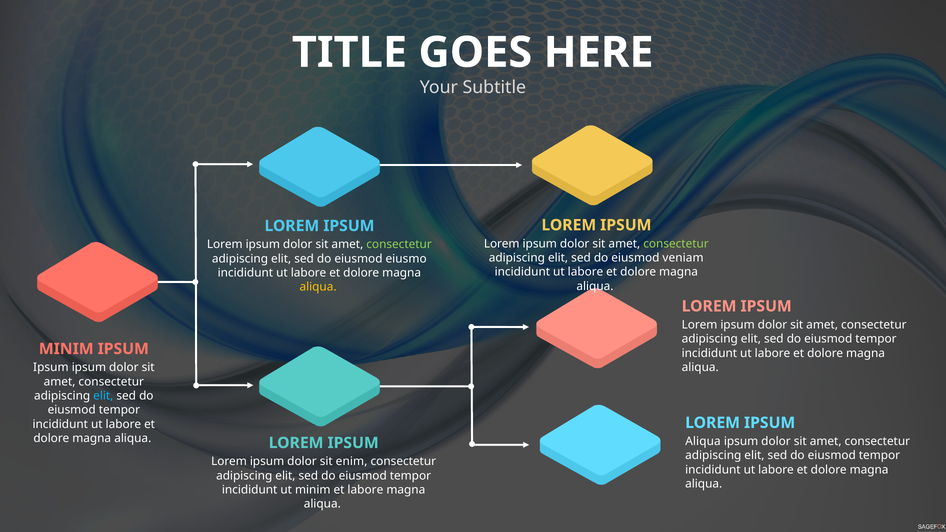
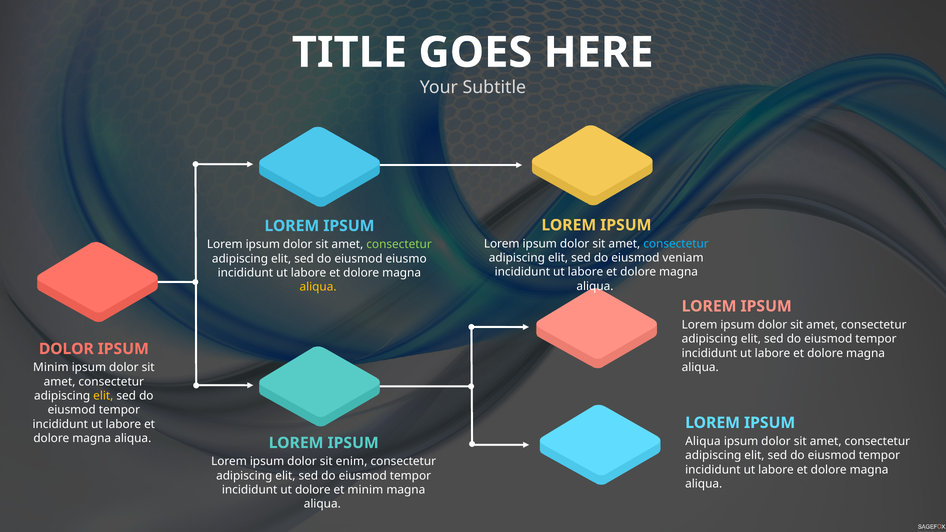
consectetur at (676, 244) colour: light green -> light blue
MINIM at (66, 349): MINIM -> DOLOR
Ipsum at (51, 368): Ipsum -> Minim
elit at (103, 396) colour: light blue -> yellow
ut minim: minim -> dolore
et labore: labore -> minim
